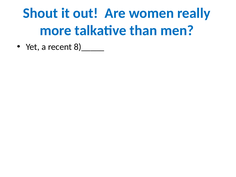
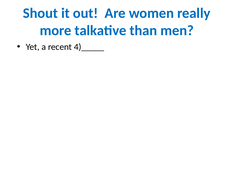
8)_____: 8)_____ -> 4)_____
